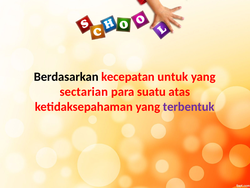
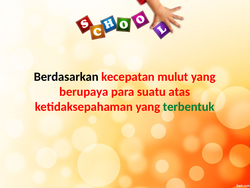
untuk: untuk -> mulut
sectarian: sectarian -> berupaya
terbentuk colour: purple -> green
